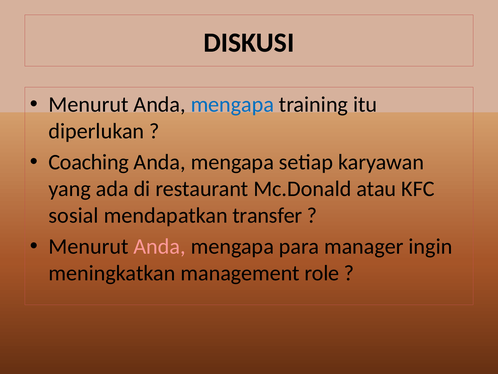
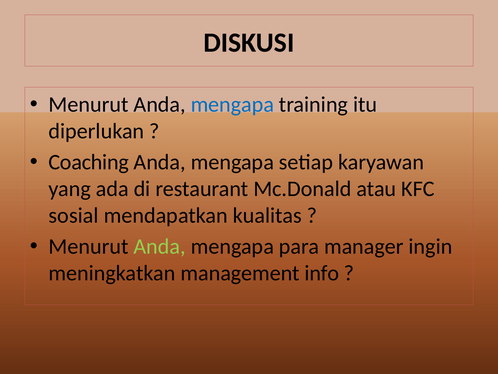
transfer: transfer -> kualitas
Anda at (160, 246) colour: pink -> light green
role: role -> info
